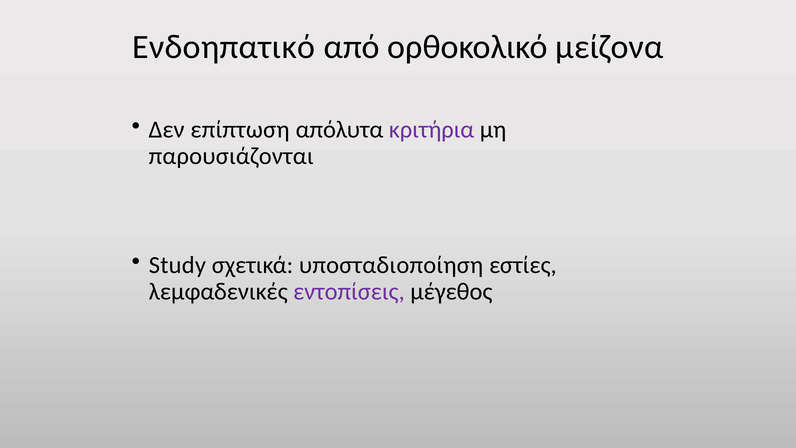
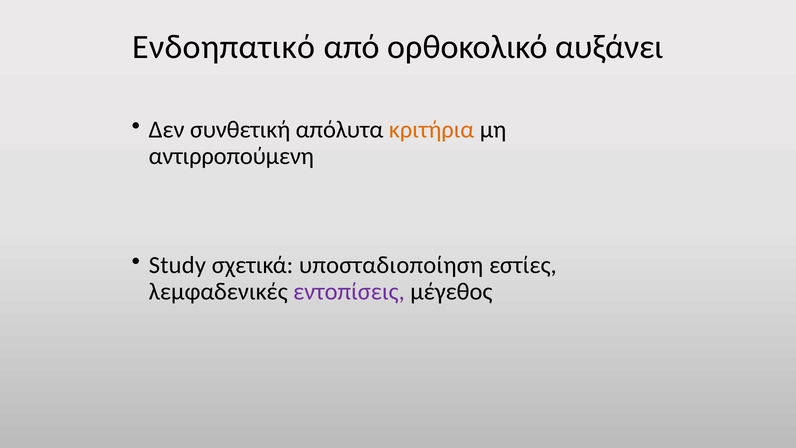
μείζονα: μείζονα -> αυξάνει
επίπτωση: επίπτωση -> συνθετική
κριτήρια colour: purple -> orange
παρουσιάζονται: παρουσιάζονται -> αντιρροπούμενη
